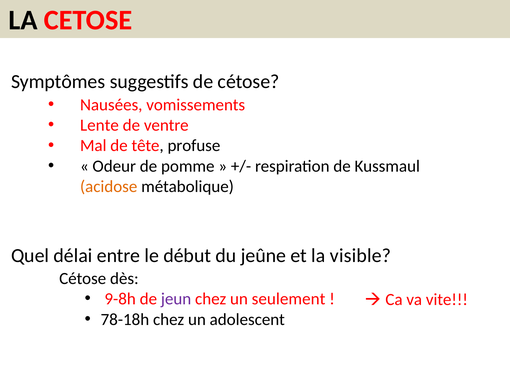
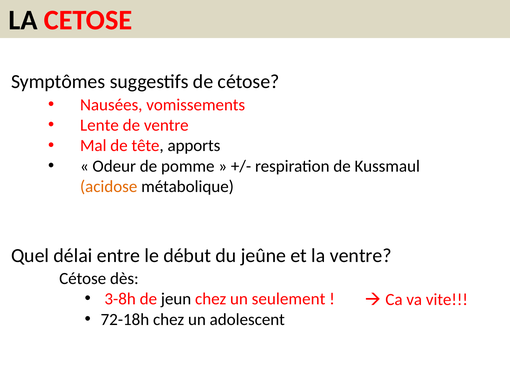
profuse: profuse -> apports
la visible: visible -> ventre
9-8h: 9-8h -> 3-8h
jeun colour: purple -> black
78-18h: 78-18h -> 72-18h
